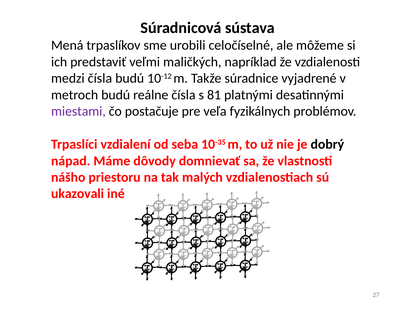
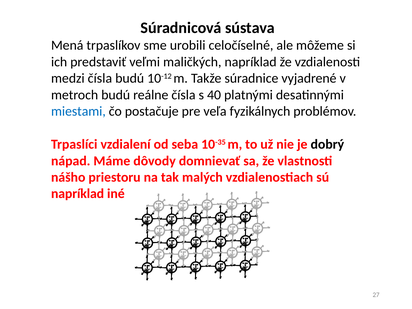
81: 81 -> 40
miestami colour: purple -> blue
ukazovali at (78, 194): ukazovali -> napríklad
